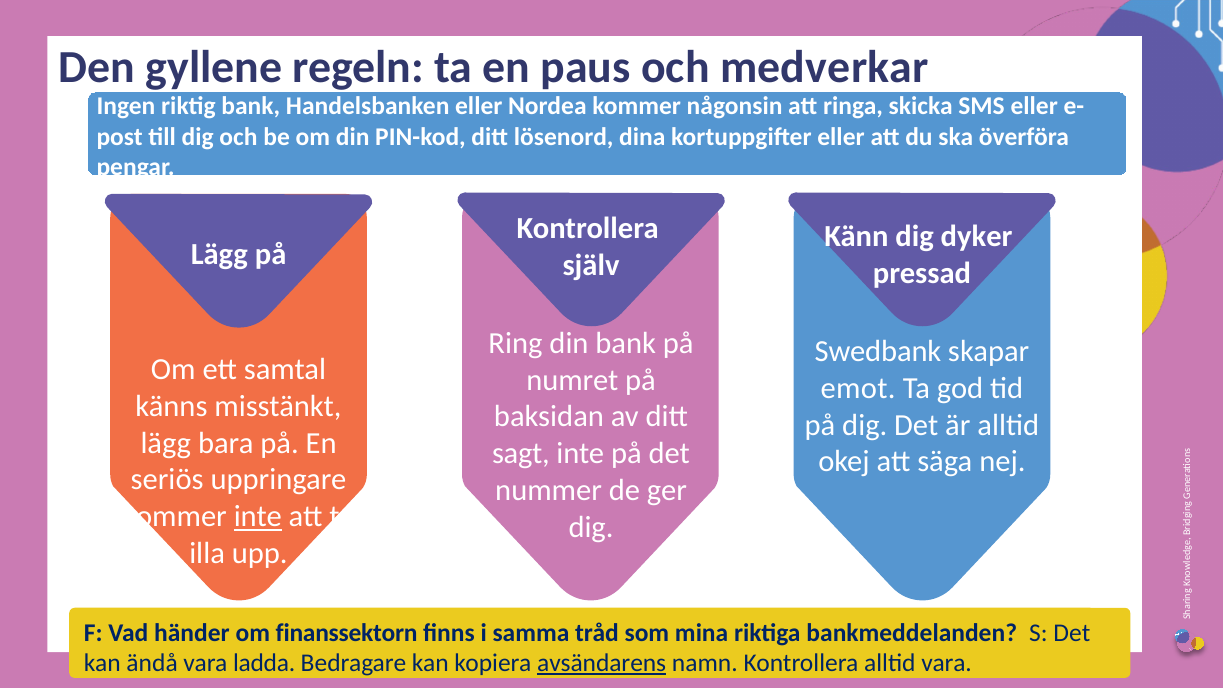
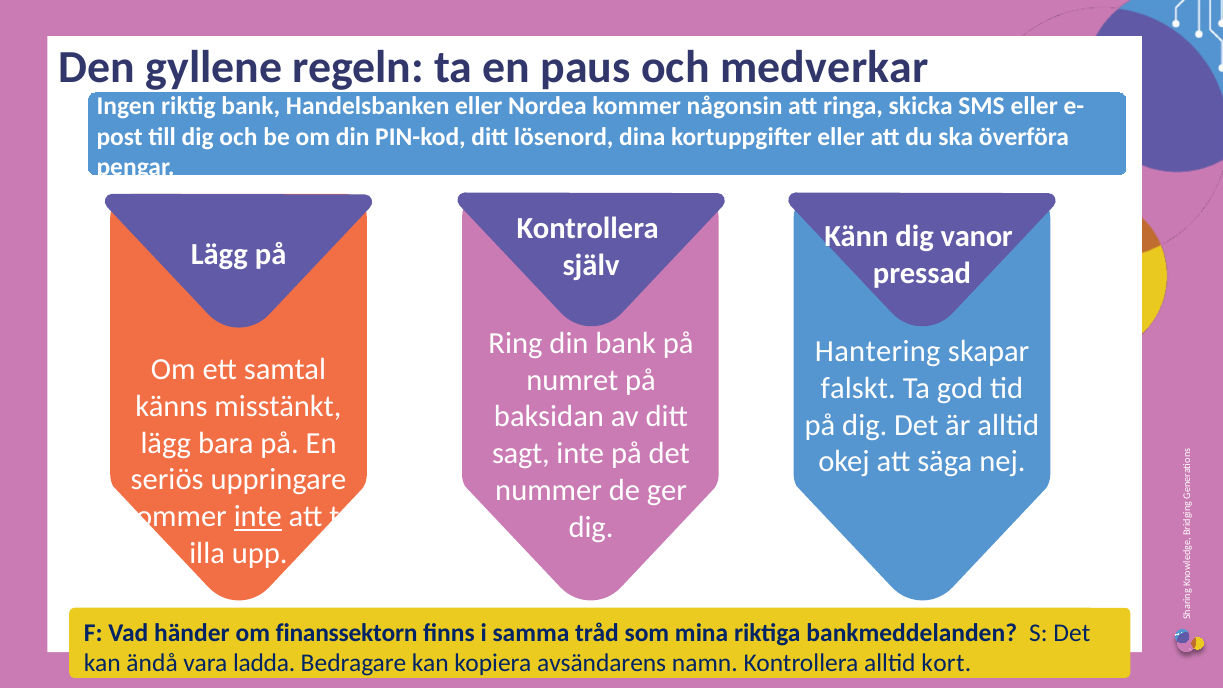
dyker: dyker -> vanor
Swedbank: Swedbank -> Hantering
emot: emot -> falskt
avsändarens underline: present -> none
alltid vara: vara -> kort
